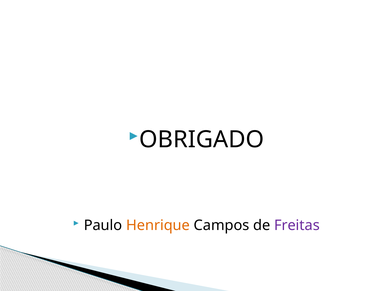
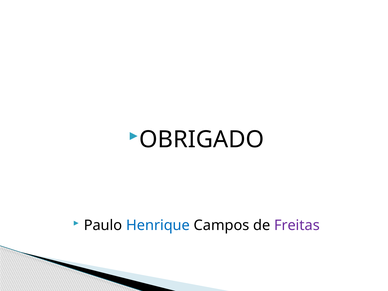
Henrique colour: orange -> blue
